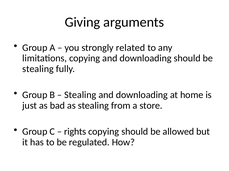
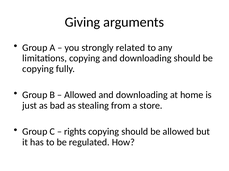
stealing at (38, 69): stealing -> copying
Stealing at (80, 95): Stealing -> Allowed
